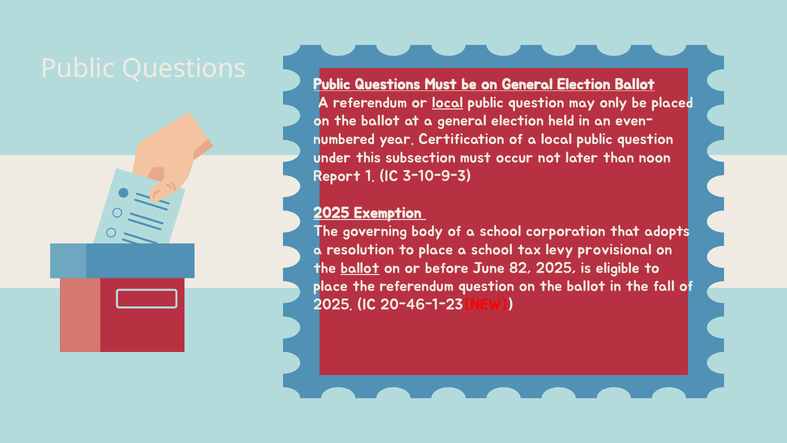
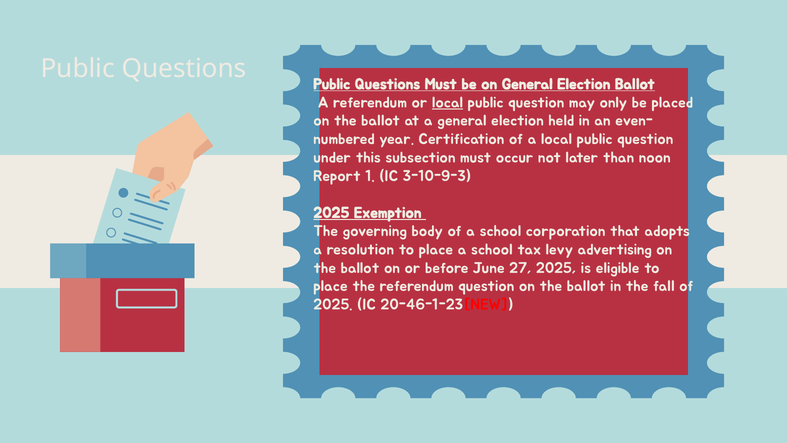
provisional: provisional -> advertising
ballot at (360, 268) underline: present -> none
82: 82 -> 27
